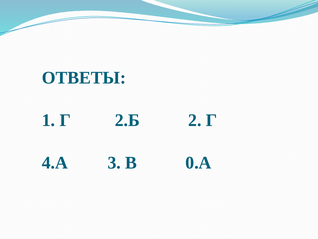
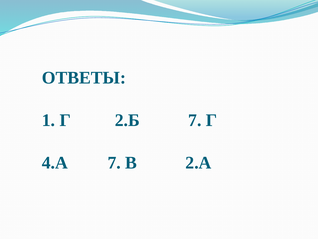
2.Б 2: 2 -> 7
4.А 3: 3 -> 7
0.А: 0.А -> 2.А
